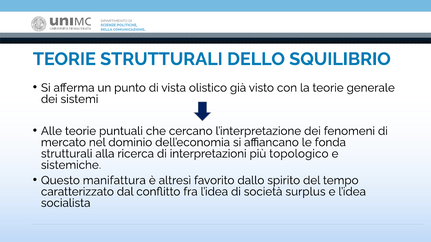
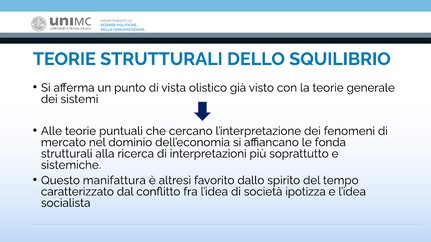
topologico: topologico -> soprattutto
surplus: surplus -> ipotizza
